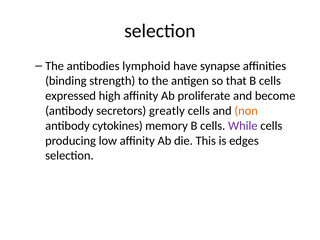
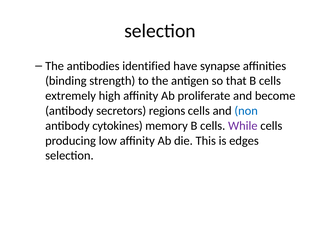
lymphoid: lymphoid -> identified
expressed: expressed -> extremely
greatly: greatly -> regions
non colour: orange -> blue
